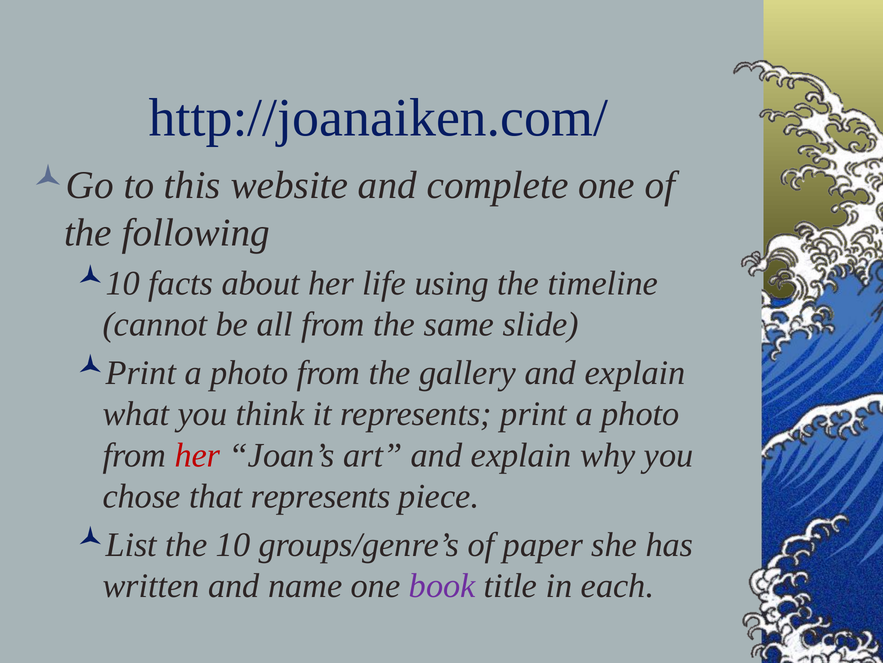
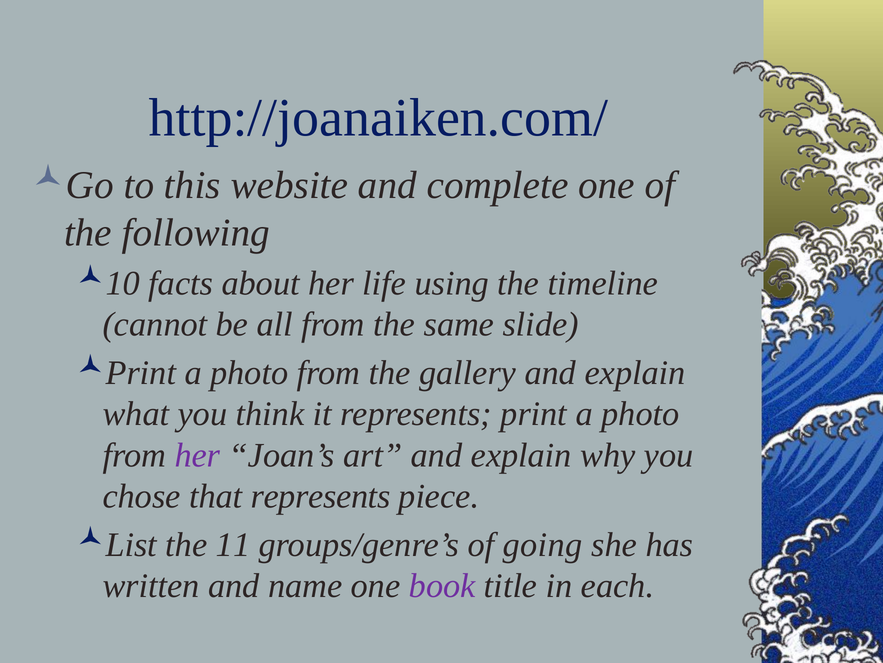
her at (197, 455) colour: red -> purple
10: 10 -> 11
paper: paper -> going
